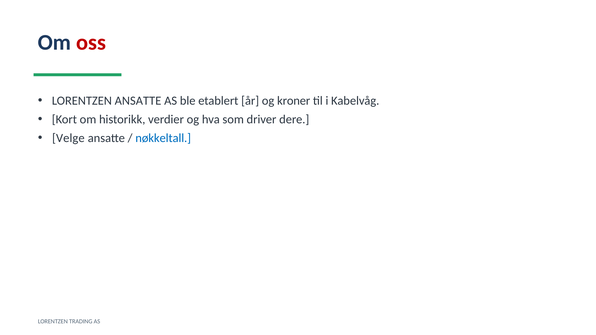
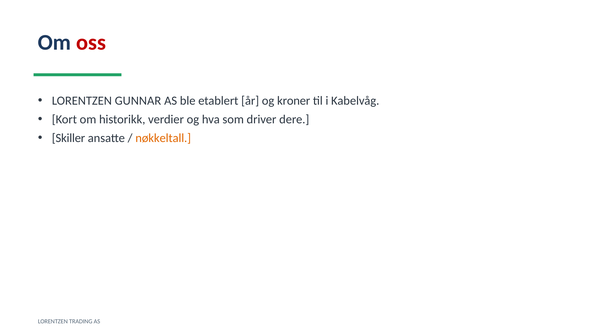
LORENTZEN ANSATTE: ANSATTE -> GUNNAR
Velge: Velge -> Skiller
nøkkeltall colour: blue -> orange
